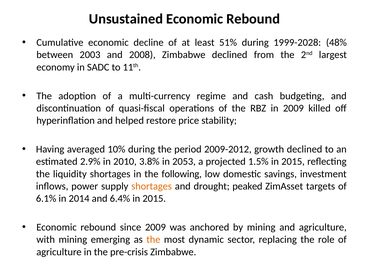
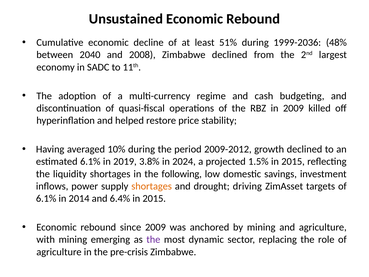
1999-2028: 1999-2028 -> 1999-2036
2003: 2003 -> 2040
estimated 2.9%: 2.9% -> 6.1%
2010: 2010 -> 2019
2053: 2053 -> 2024
peaked: peaked -> driving
the at (153, 239) colour: orange -> purple
